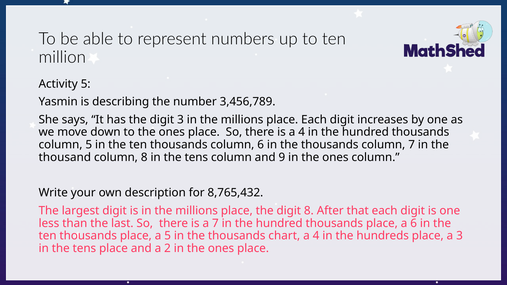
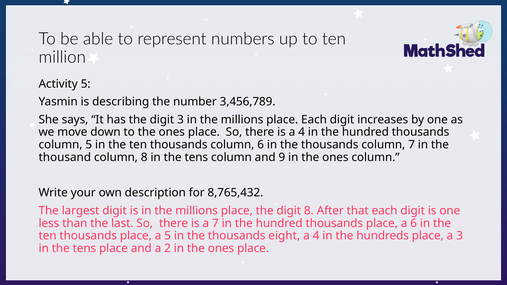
chart: chart -> eight
